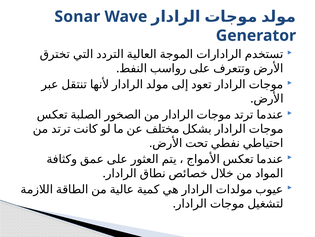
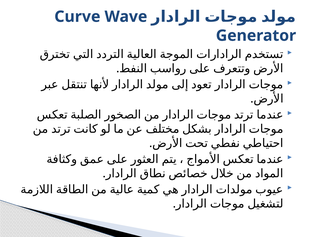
Sonar: Sonar -> Curve
